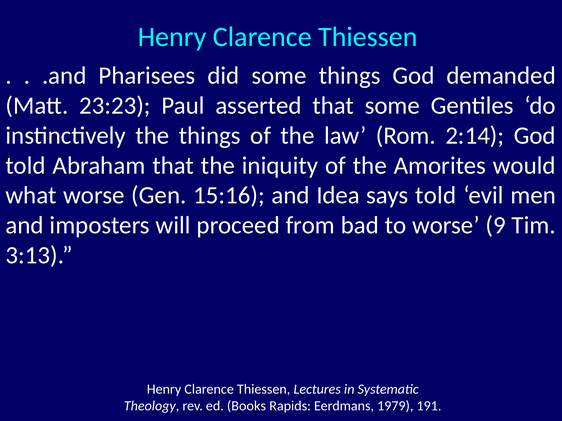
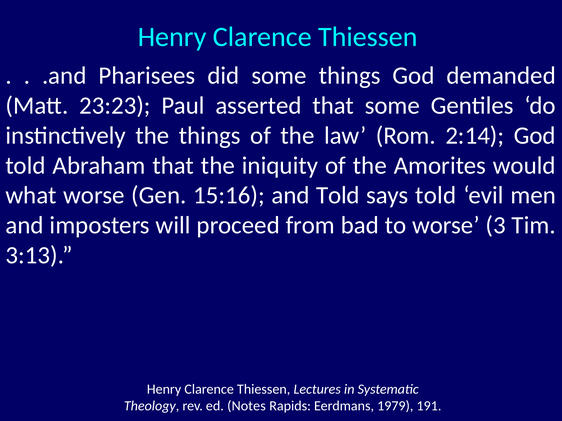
and Idea: Idea -> Told
9: 9 -> 3
Books: Books -> Notes
